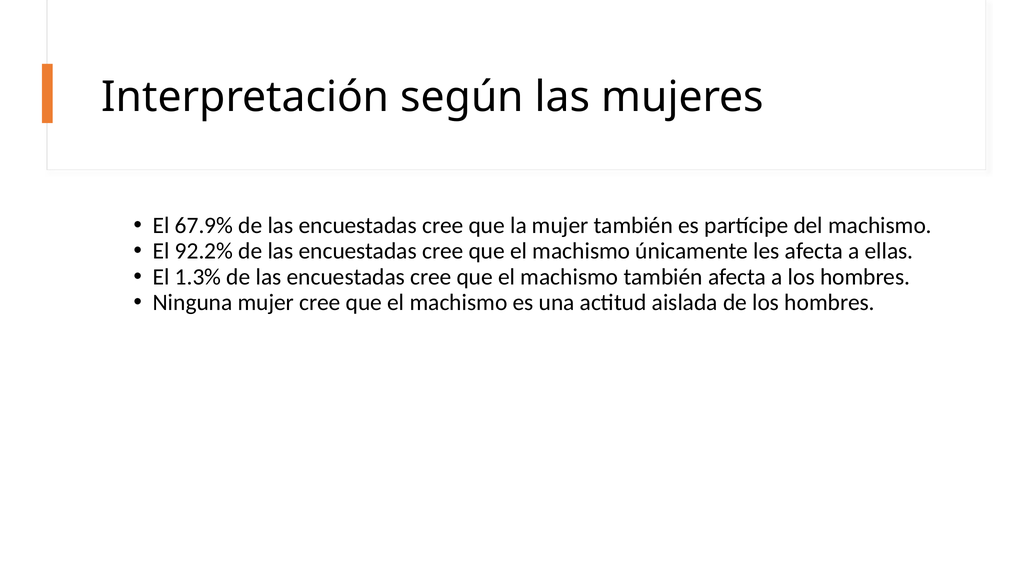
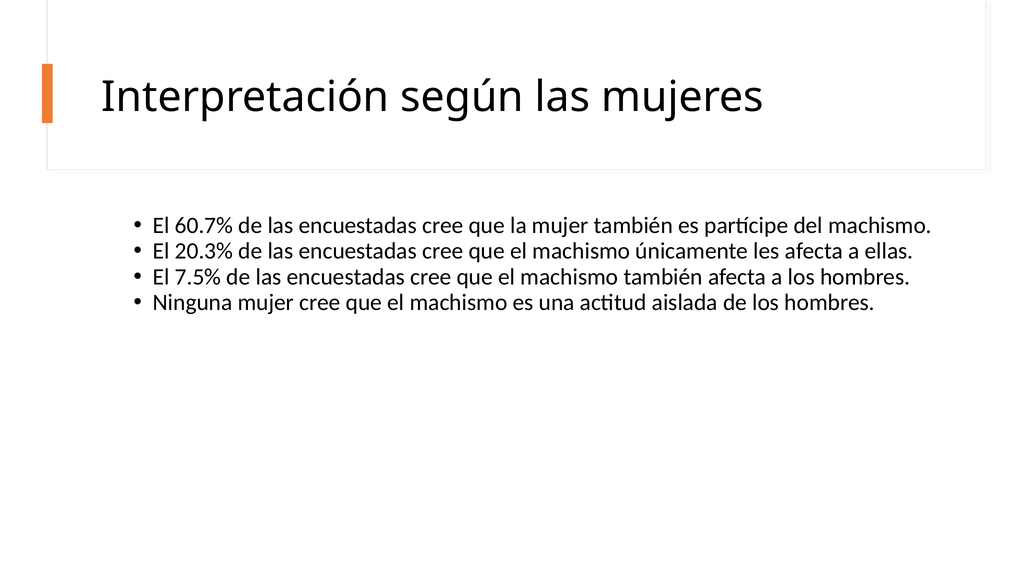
67.9%: 67.9% -> 60.7%
92.2%: 92.2% -> 20.3%
1.3%: 1.3% -> 7.5%
